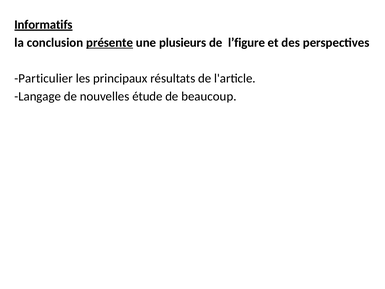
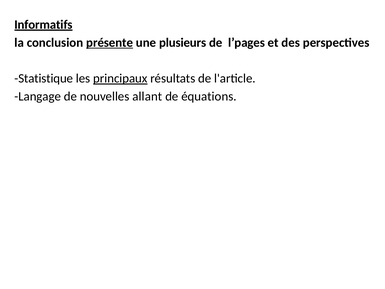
l’figure: l’figure -> l’pages
Particulier: Particulier -> Statistique
principaux underline: none -> present
étude: étude -> allant
beaucoup: beaucoup -> équations
